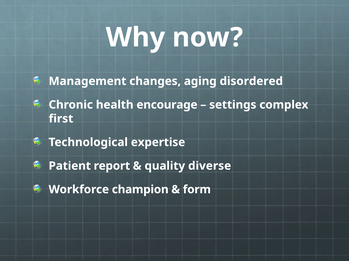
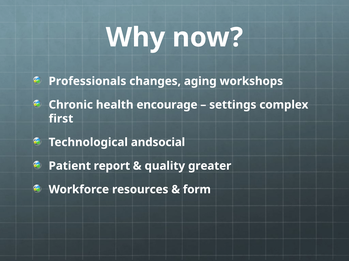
Management: Management -> Professionals
disordered: disordered -> workshops
expertise: expertise -> andsocial
diverse: diverse -> greater
champion: champion -> resources
